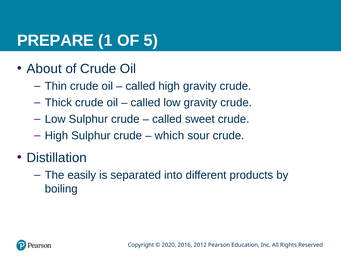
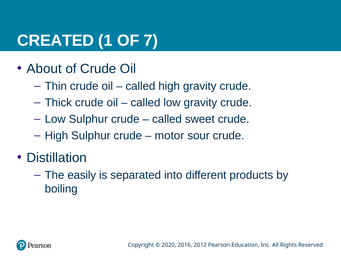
PREPARE: PREPARE -> CREATED
5: 5 -> 7
which: which -> motor
